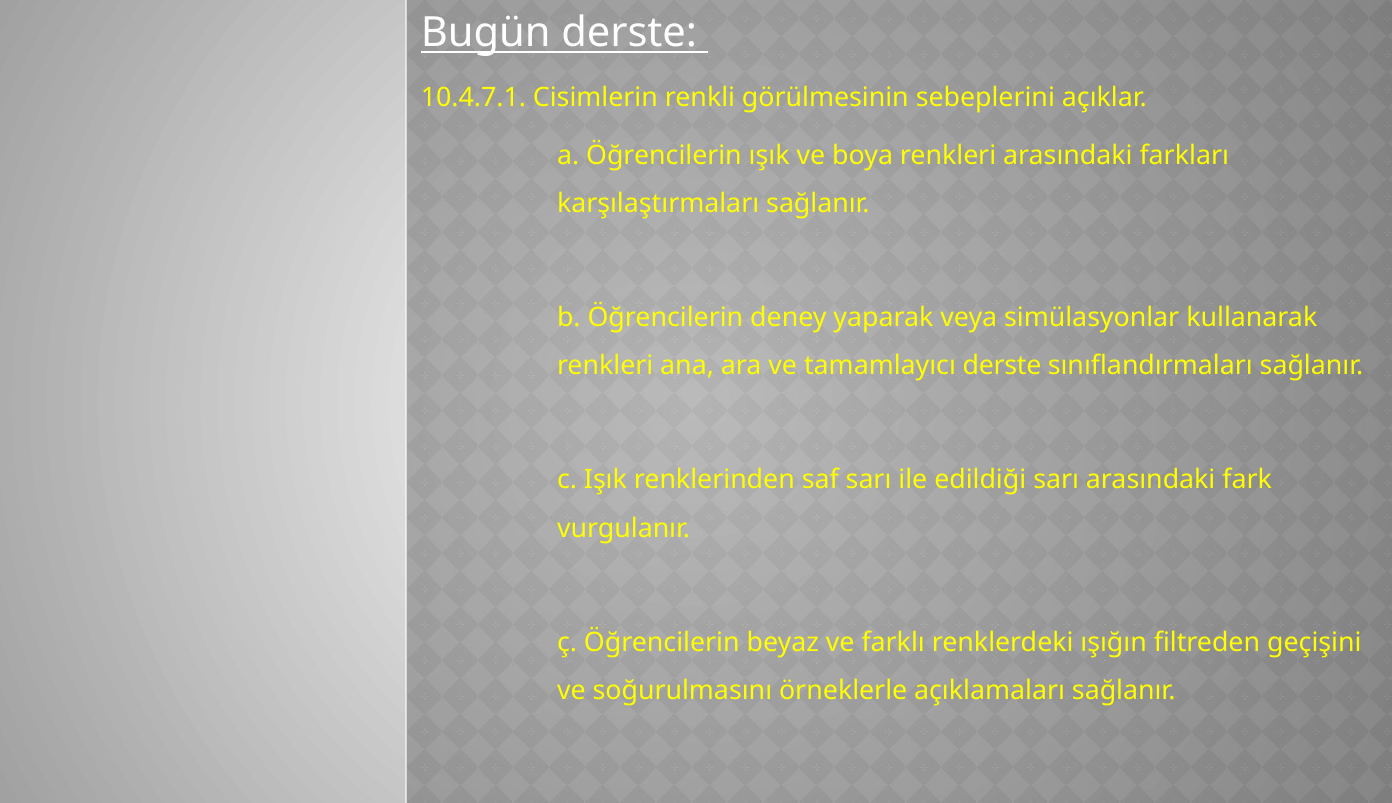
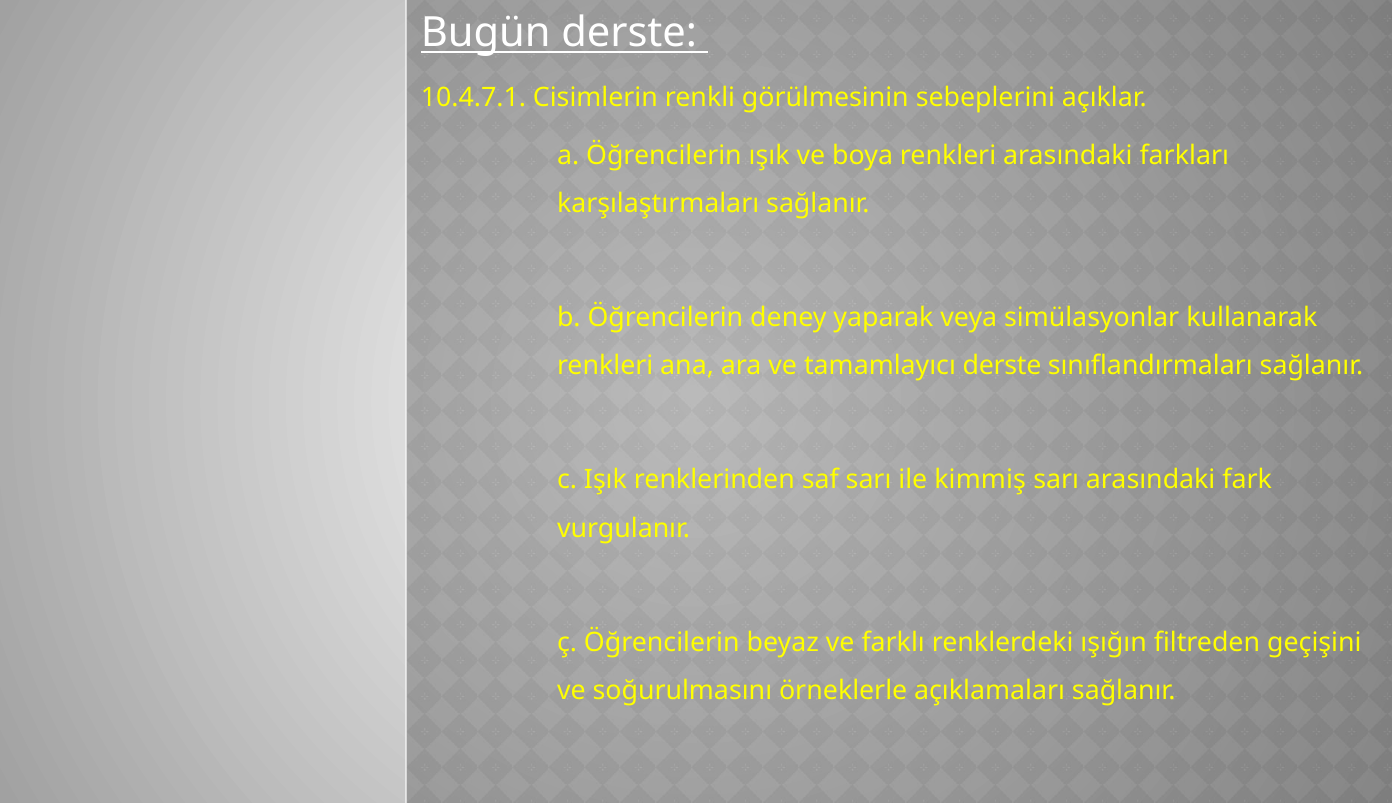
edildiği: edildiği -> kimmiş
